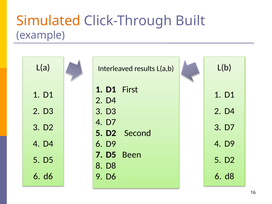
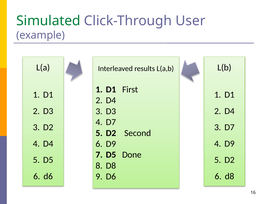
Simulated colour: orange -> green
Built: Built -> User
Been: Been -> Done
